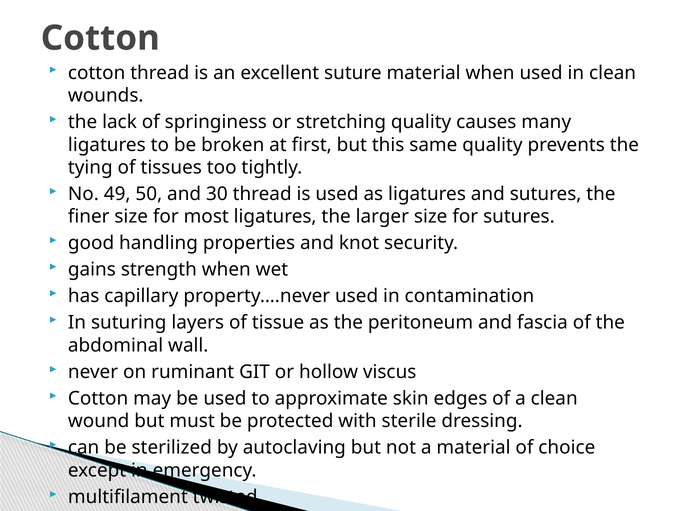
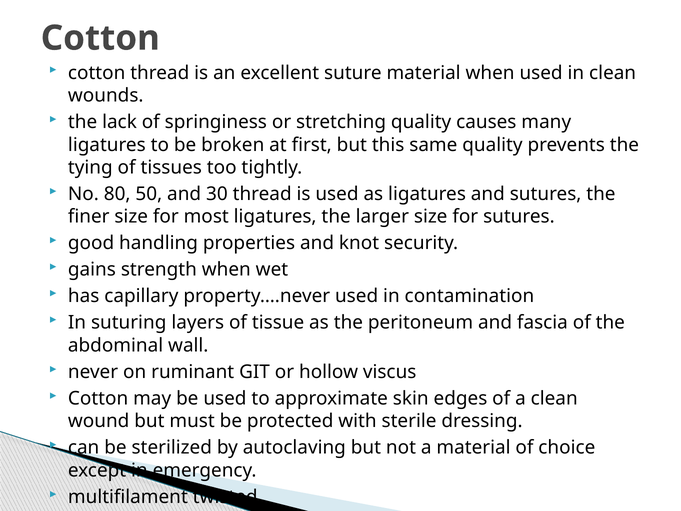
49: 49 -> 80
